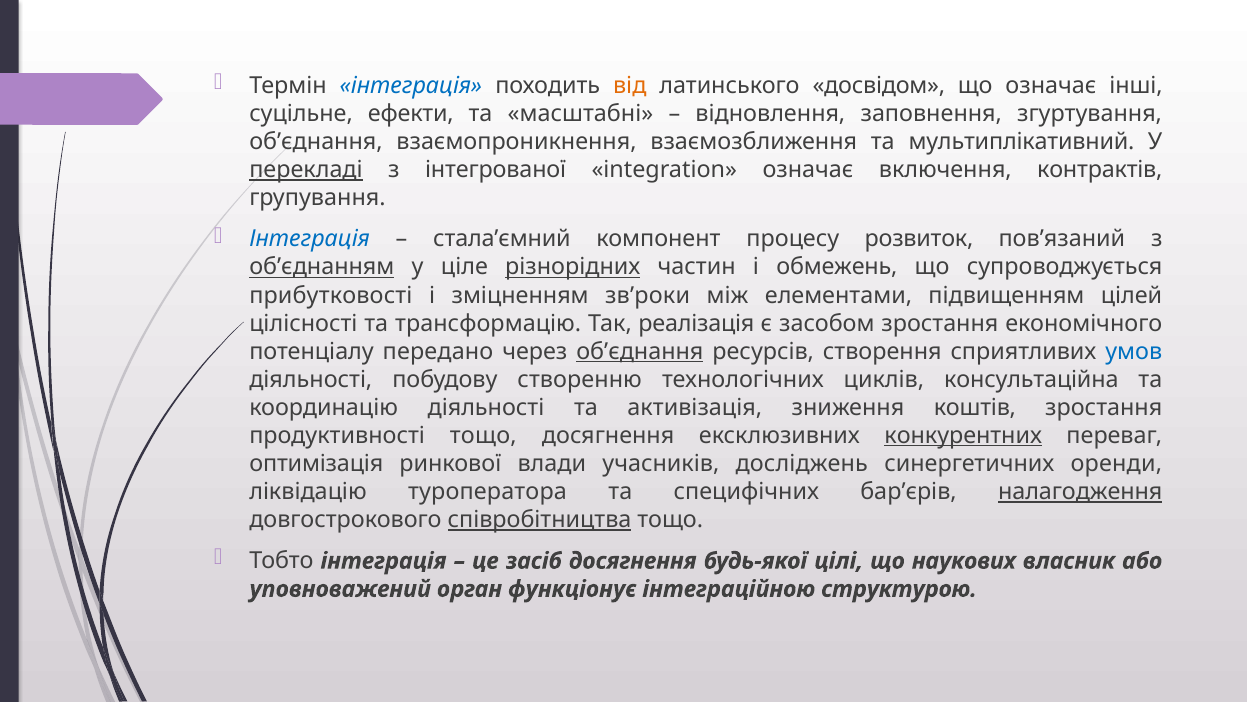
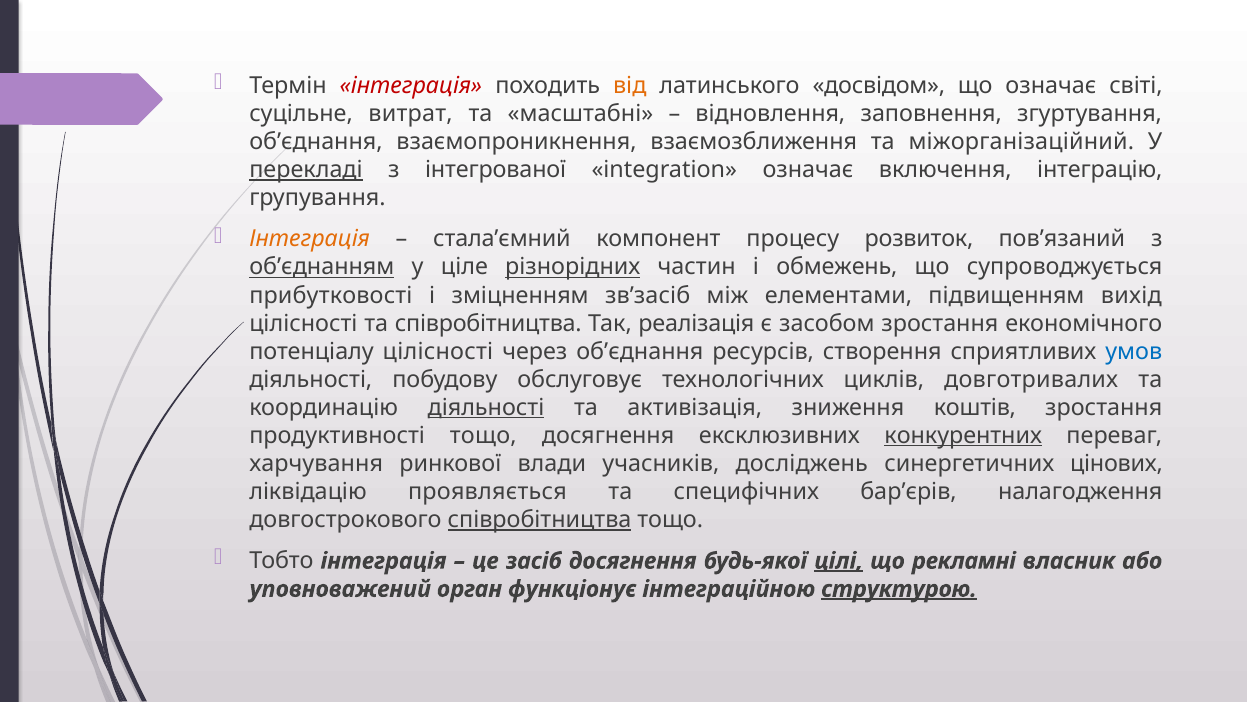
інтеграція at (411, 86) colour: blue -> red
інші: інші -> світі
ефекти: ефекти -> витрат
мультиплікативний: мультиплікативний -> міжорганізаційний
контрактів: контрактів -> інтеграцію
Інтеграція at (310, 239) colour: blue -> orange
зв’роки: зв’роки -> зв’засіб
цілей: цілей -> вихід
та трансформацію: трансформацію -> співробітництва
потенціалу передано: передано -> цілісності
об’єднання at (640, 351) underline: present -> none
створенню: створенню -> обслуговує
консультаційна: консультаційна -> довготривалих
діяльності at (486, 407) underline: none -> present
оптимізація: оптимізація -> харчування
оренди: оренди -> цінових
туроператора: туроператора -> проявляється
налагодження underline: present -> none
цілі underline: none -> present
наукових: наукових -> рекламні
структурою underline: none -> present
